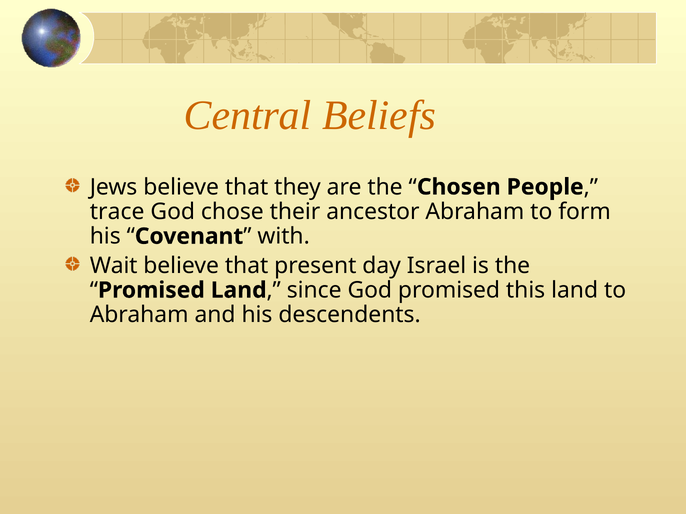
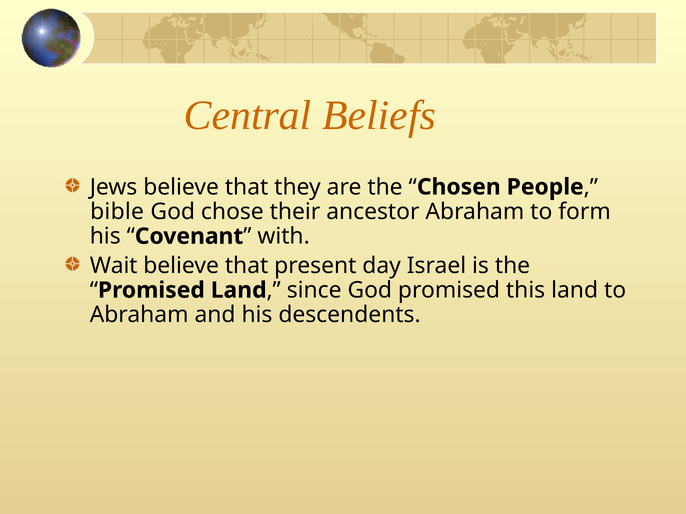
trace: trace -> bible
